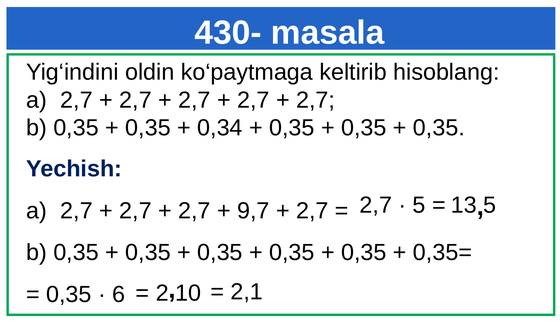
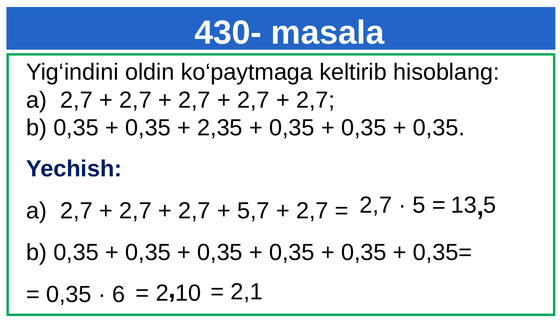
0,34: 0,34 -> 2,35
9,7: 9,7 -> 5,7
